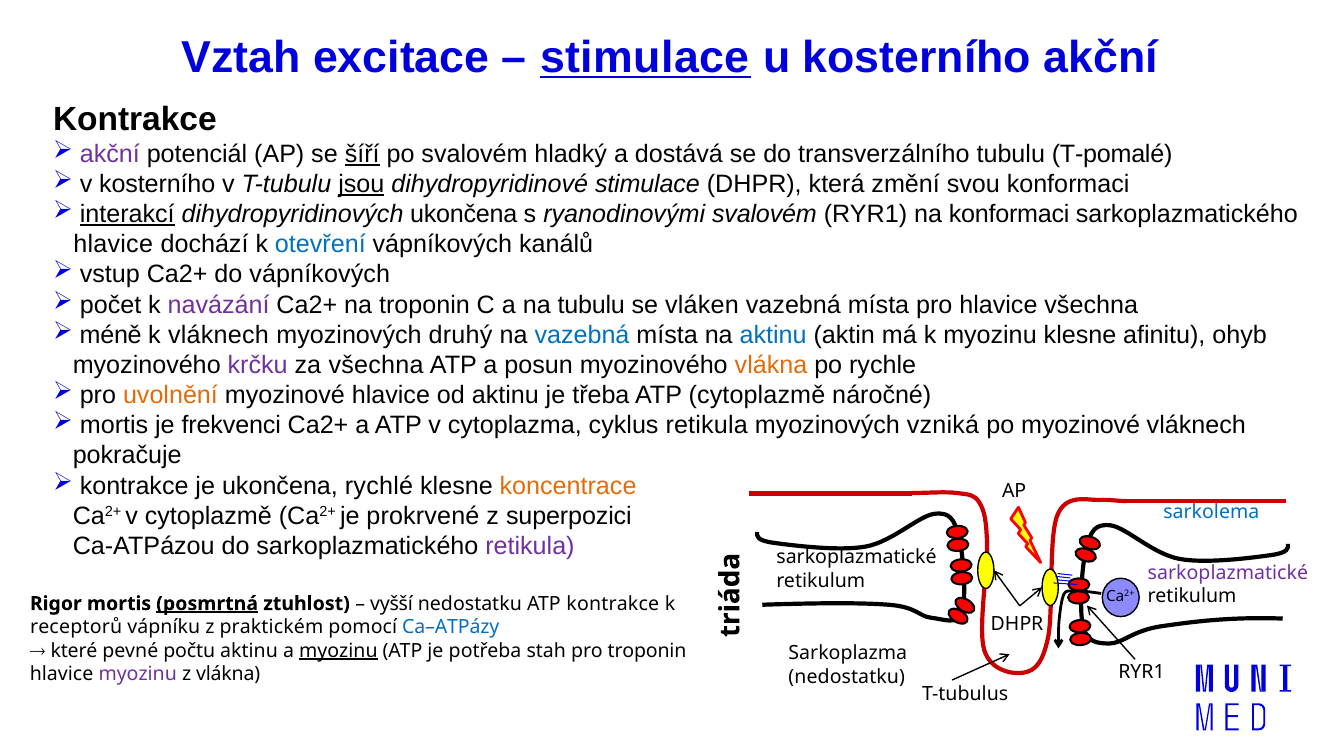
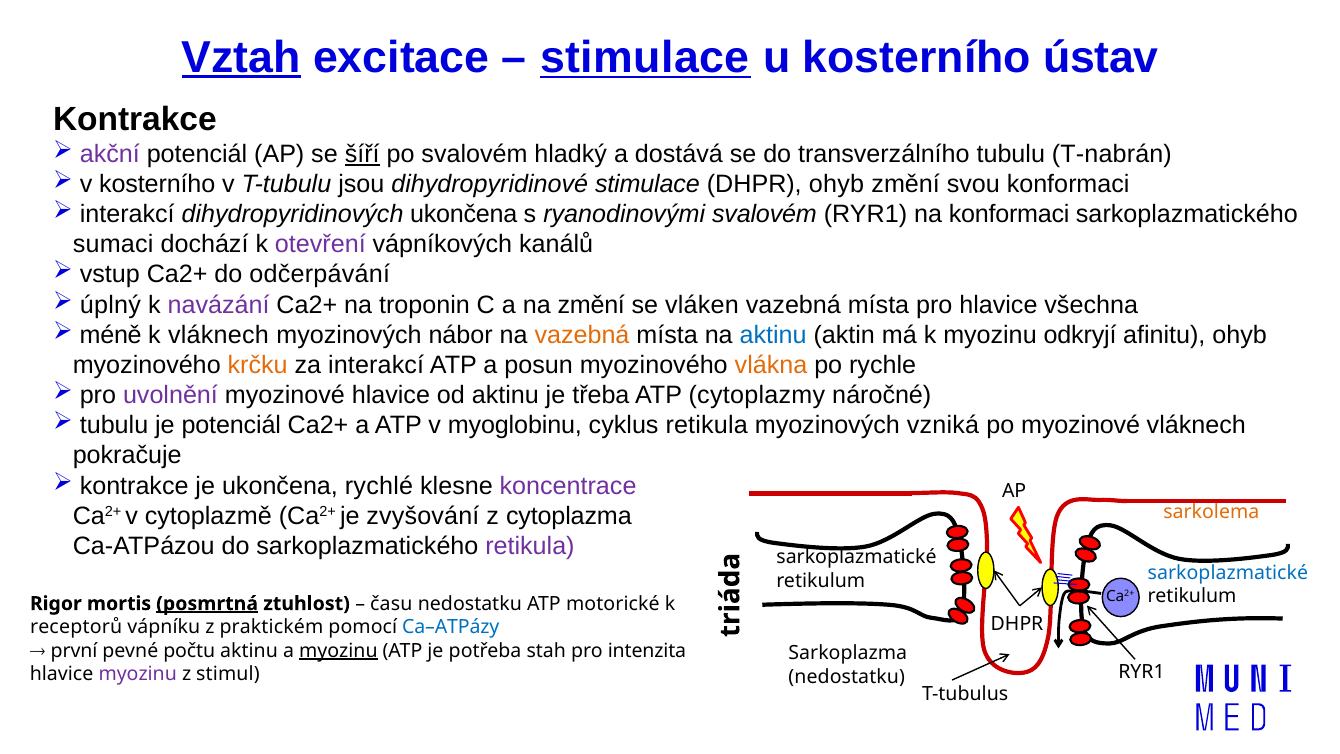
Vztah underline: none -> present
kosterního akční: akční -> ústav
T-pomalé: T-pomalé -> T-nabrán
jsou underline: present -> none
DHPR která: která -> ohyb
interakcí at (127, 214) underline: present -> none
hlavice at (113, 244): hlavice -> sumaci
otevření colour: blue -> purple
do vápníkových: vápníkových -> odčerpávání
počet: počet -> úplný
na tubulu: tubulu -> změní
druhý: druhý -> nábor
vazebná at (582, 335) colour: blue -> orange
myozinu klesne: klesne -> odkryjí
krčku colour: purple -> orange
za všechna: všechna -> interakcí
uvolnění colour: orange -> purple
ATP cytoplazmě: cytoplazmě -> cytoplazmy
mortis at (114, 425): mortis -> tubulu
je frekvenci: frekvenci -> potenciál
cytoplazma: cytoplazma -> myoglobinu
koncentrace colour: orange -> purple
prokrvené: prokrvené -> zvyšování
superpozici: superpozici -> cytoplazma
sarkolema colour: blue -> orange
sarkoplazmatické at (1228, 573) colour: purple -> blue
vyšší: vyšší -> času
ATP kontrakce: kontrakce -> motorické
které: které -> první
pro troponin: troponin -> intenzita
z vlákna: vlákna -> stimul
